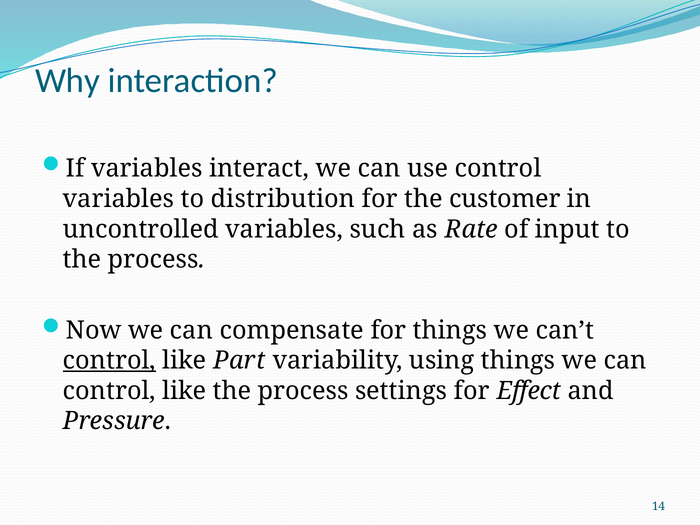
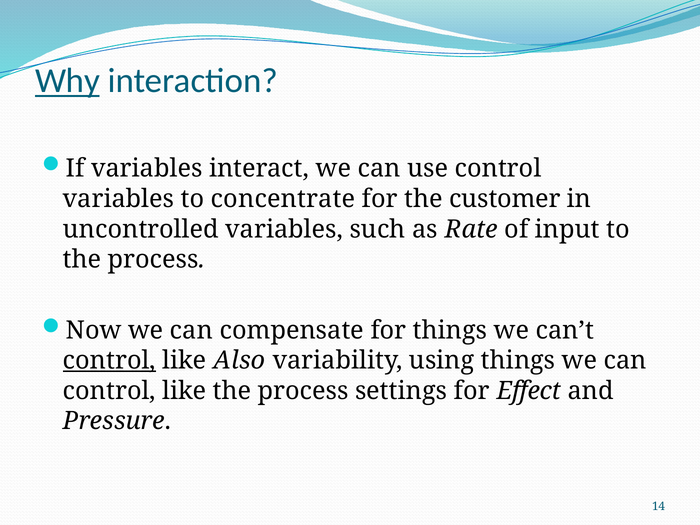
Why underline: none -> present
distribution: distribution -> concentrate
Part: Part -> Also
